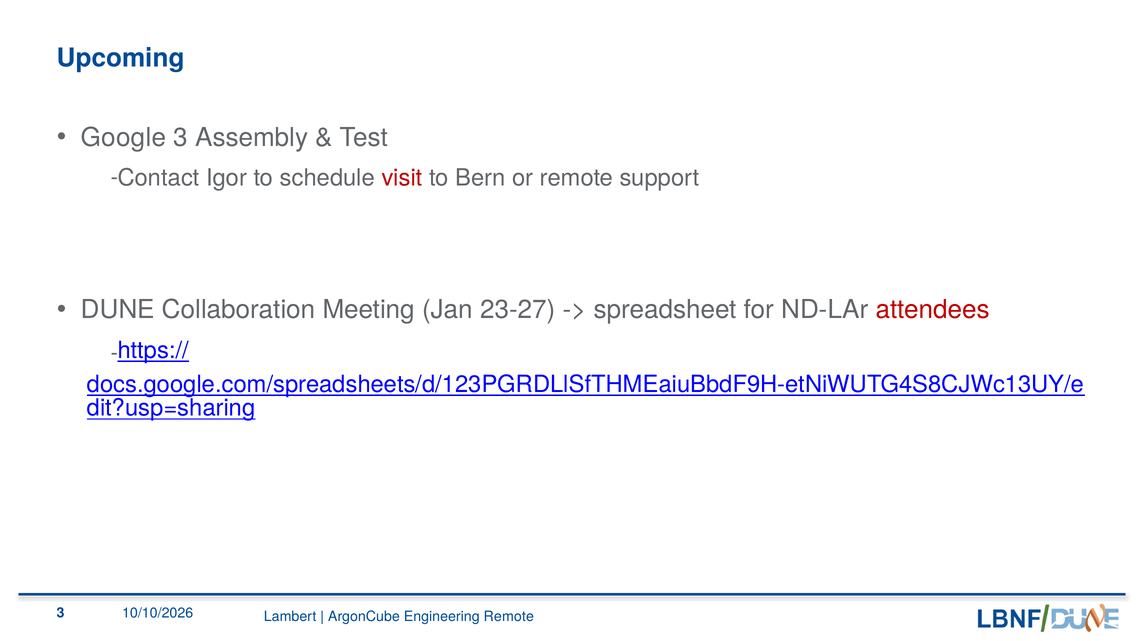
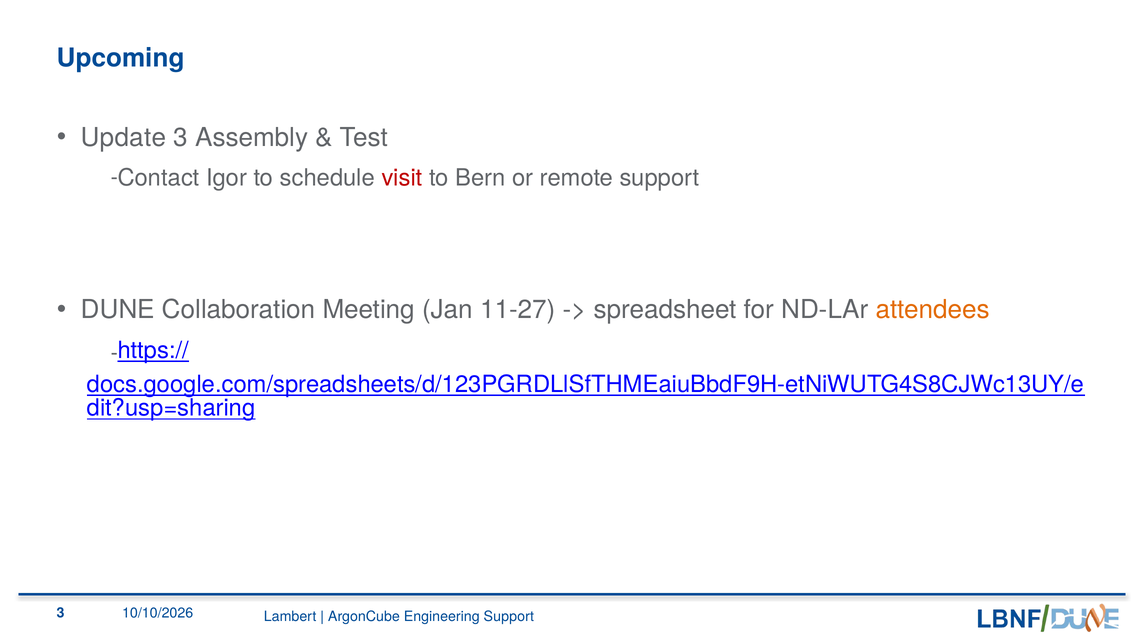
Google: Google -> Update
23-27: 23-27 -> 11-27
attendees colour: red -> orange
Engineering Remote: Remote -> Support
